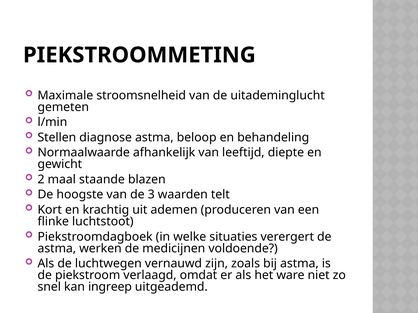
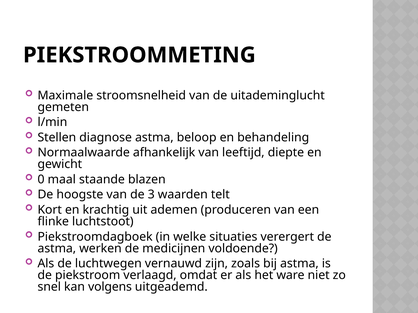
2: 2 -> 0
ingreep: ingreep -> volgens
